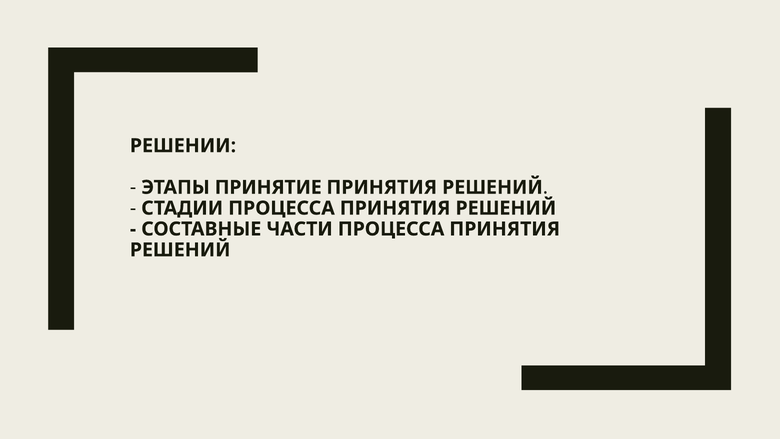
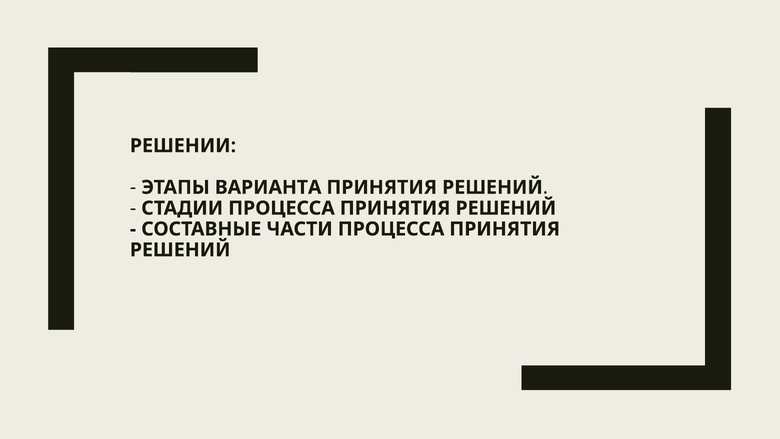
ПРИНЯТИЕ: ПРИНЯТИЕ -> ВАРИАНТА
